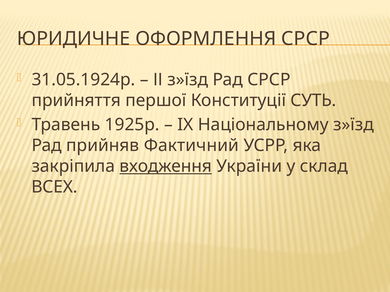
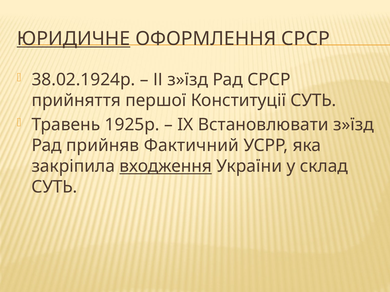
ЮРИДИЧНЕ underline: none -> present
31.05.1924р: 31.05.1924р -> 38.02.1924р
Національному: Національному -> Встановлювати
ВСЕХ at (54, 187): ВСЕХ -> СУТЬ
